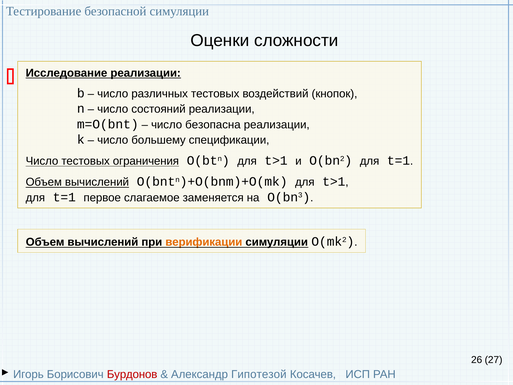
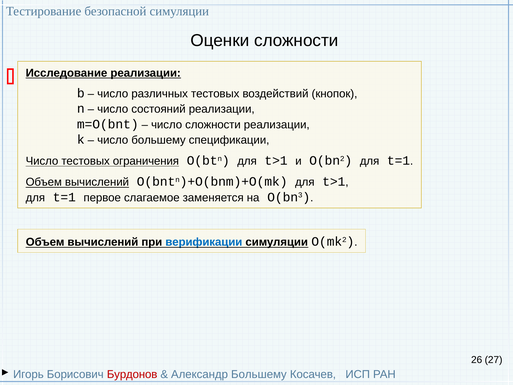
число безопасна: безопасна -> сложности
верификации colour: orange -> blue
Александр Гипотезой: Гипотезой -> Большему
